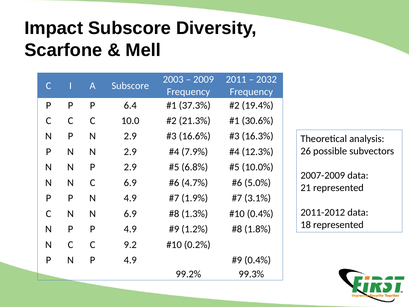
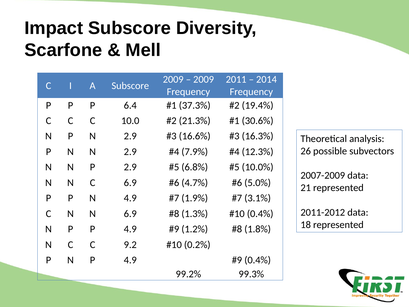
2003 at (173, 79): 2003 -> 2009
2032: 2032 -> 2014
